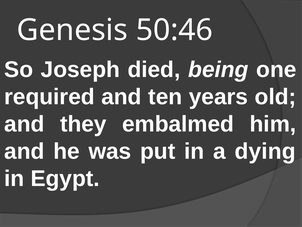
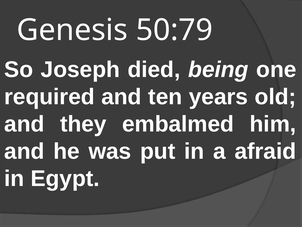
50:46: 50:46 -> 50:79
dying: dying -> afraid
